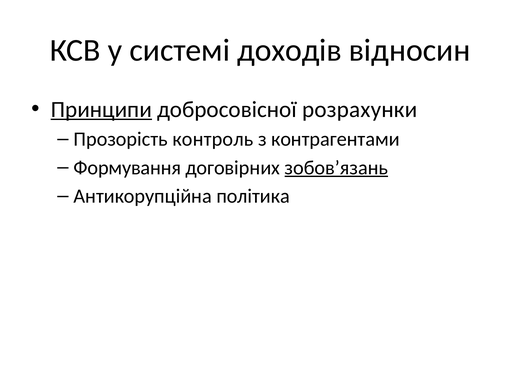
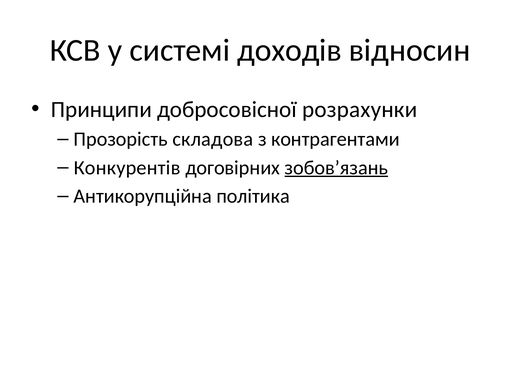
Принципи underline: present -> none
контроль: контроль -> складова
Формування: Формування -> Конкурентів
